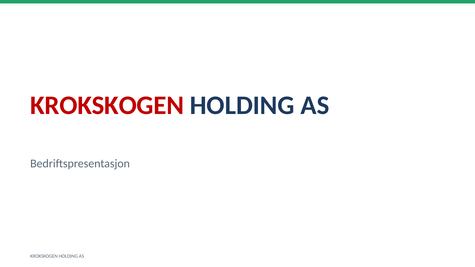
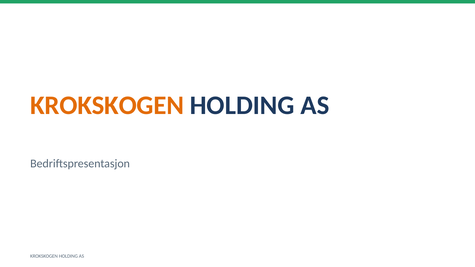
KROKSKOGEN at (107, 105) colour: red -> orange
